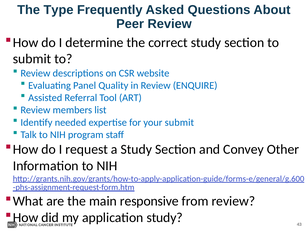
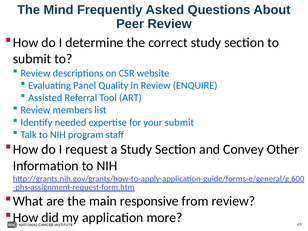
Type: Type -> Mind
application study: study -> more
